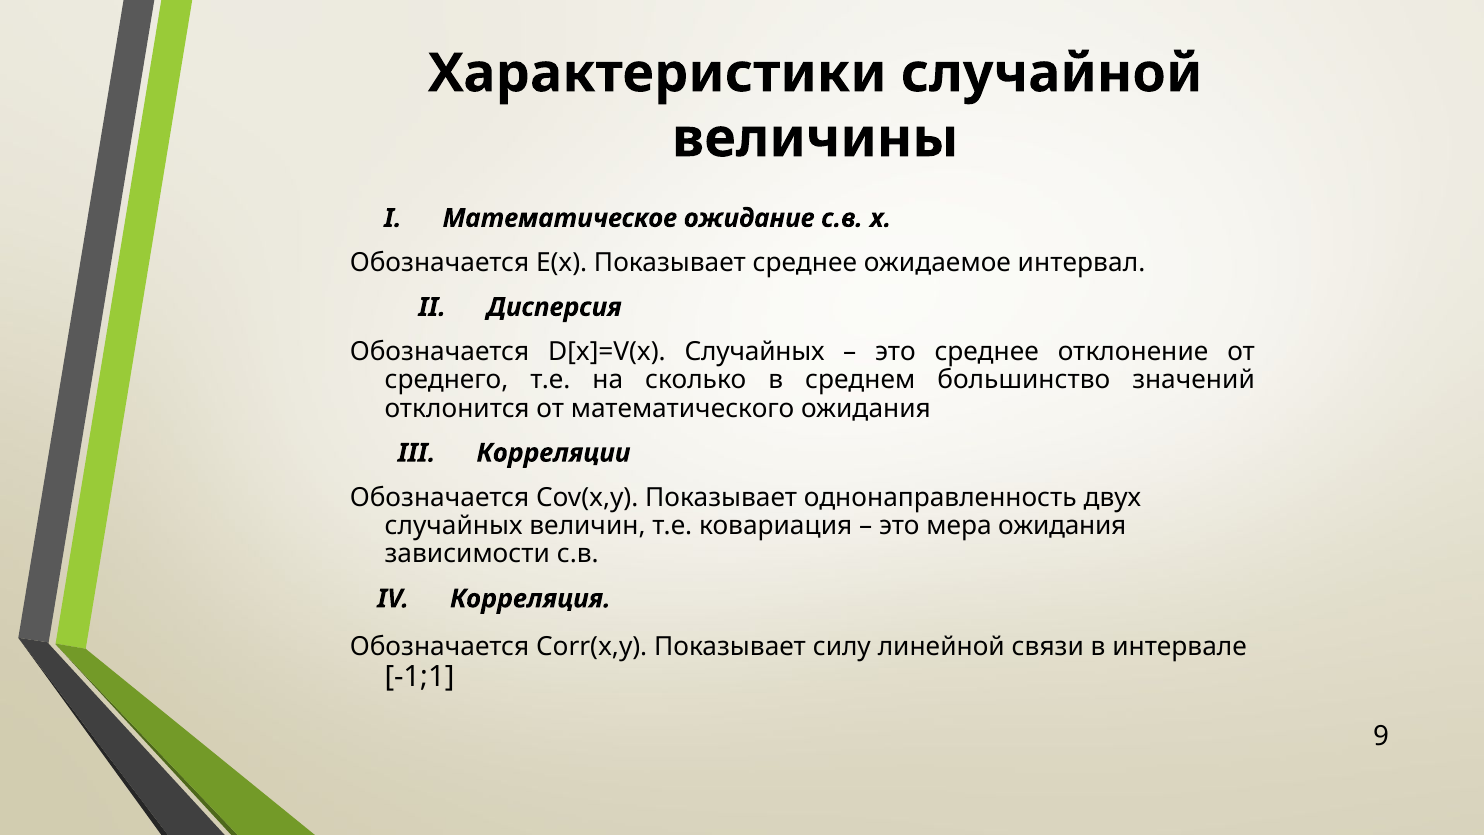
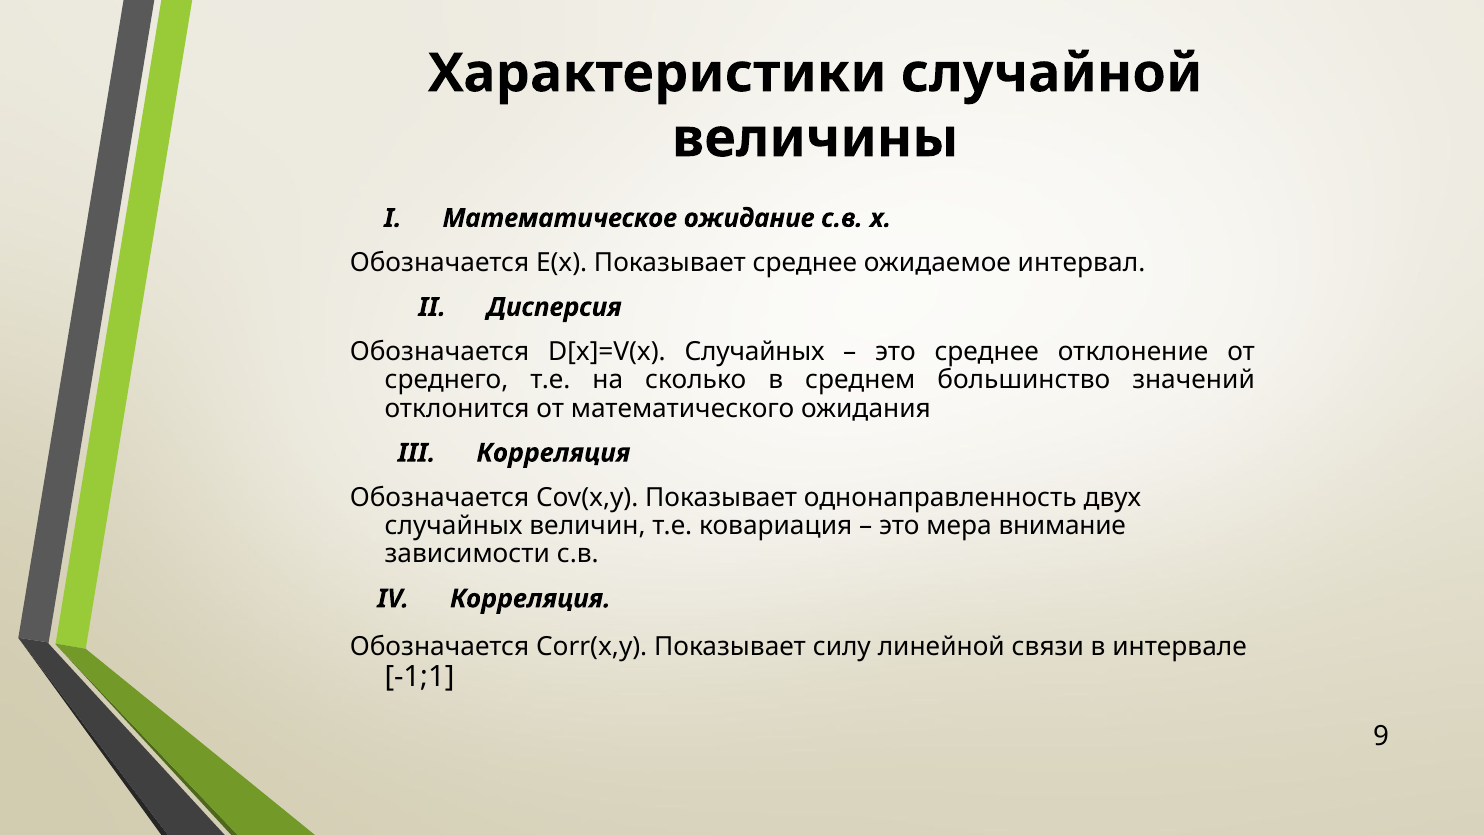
III Корреляции: Корреляции -> Корреляция
мера ожидания: ожидания -> внимание
